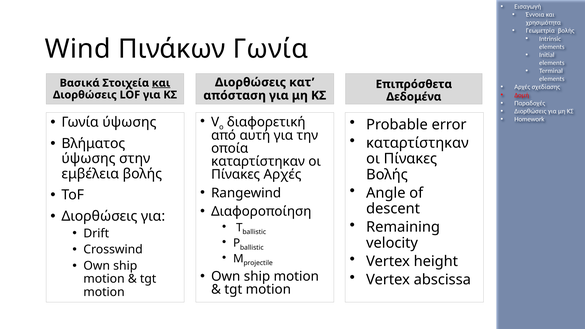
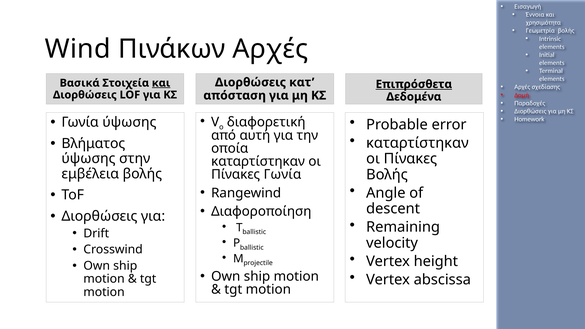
Πινάκων Γωνία: Γωνία -> Αρχές
Επιπρόσθετα underline: none -> present
Πίνακες Αρχές: Αρχές -> Γωνία
